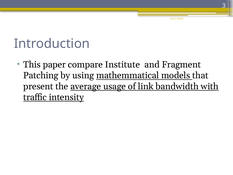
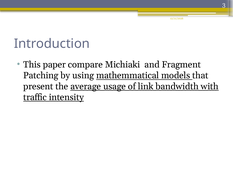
Institute: Institute -> Michiaki
